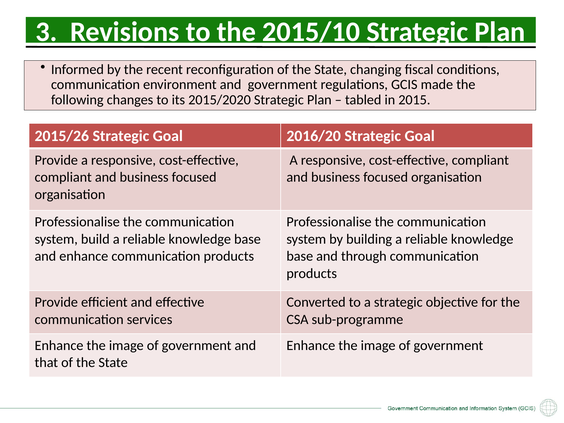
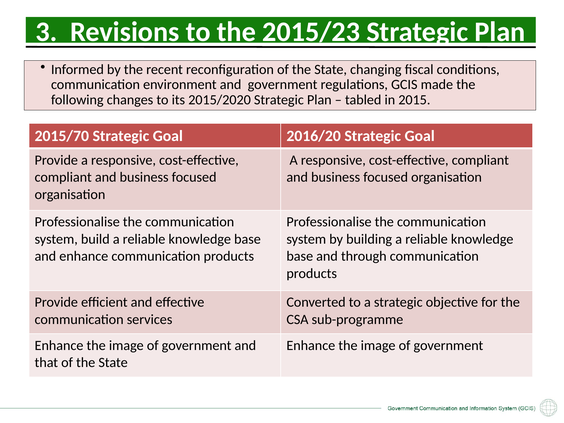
2015/10: 2015/10 -> 2015/23
2015/26: 2015/26 -> 2015/70
